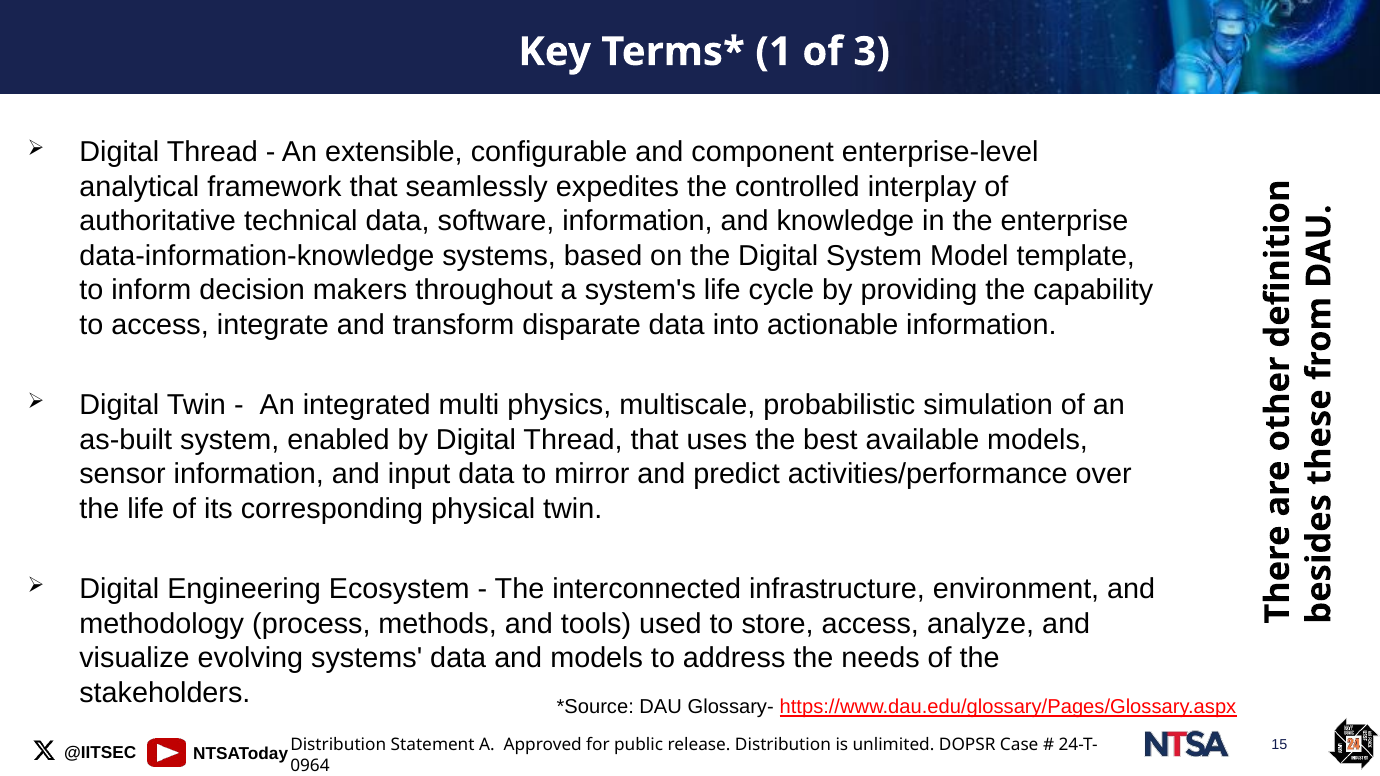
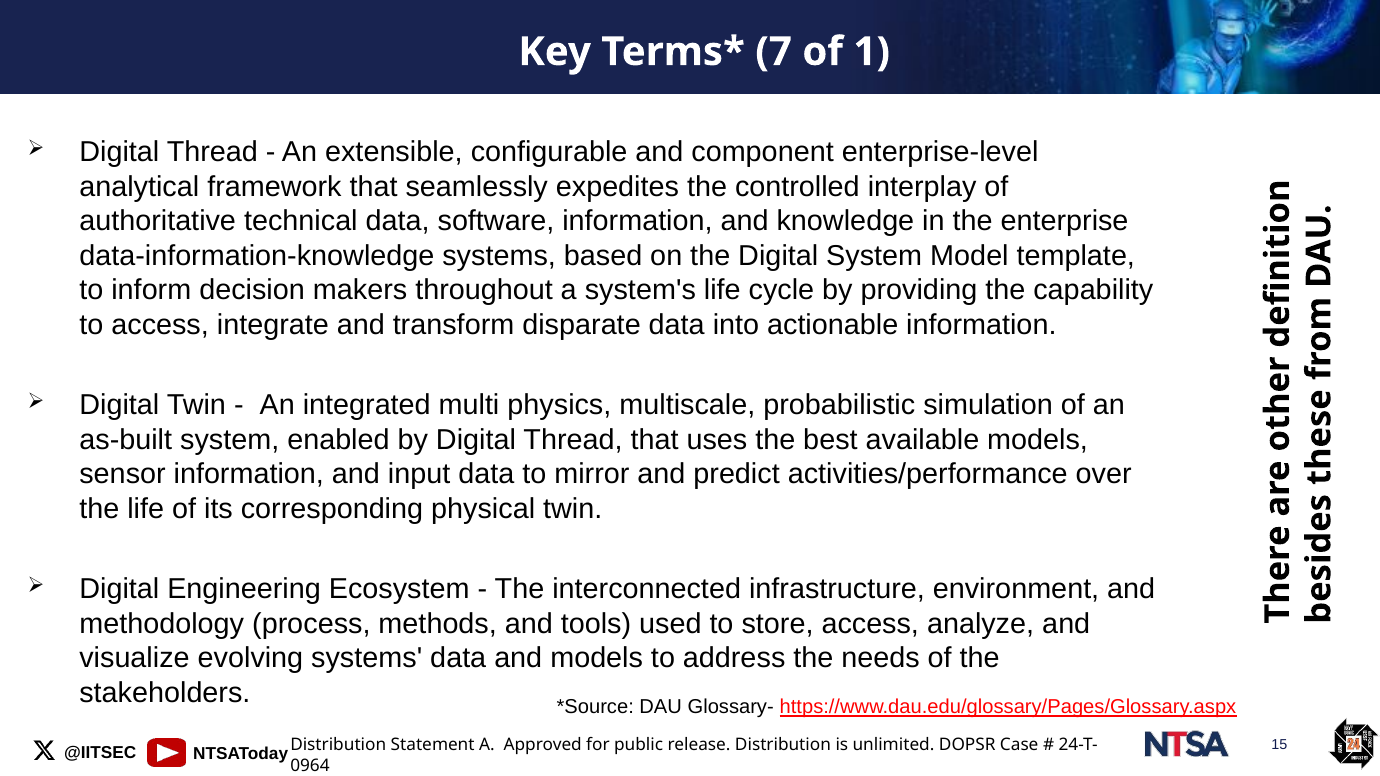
1: 1 -> 7
3: 3 -> 1
